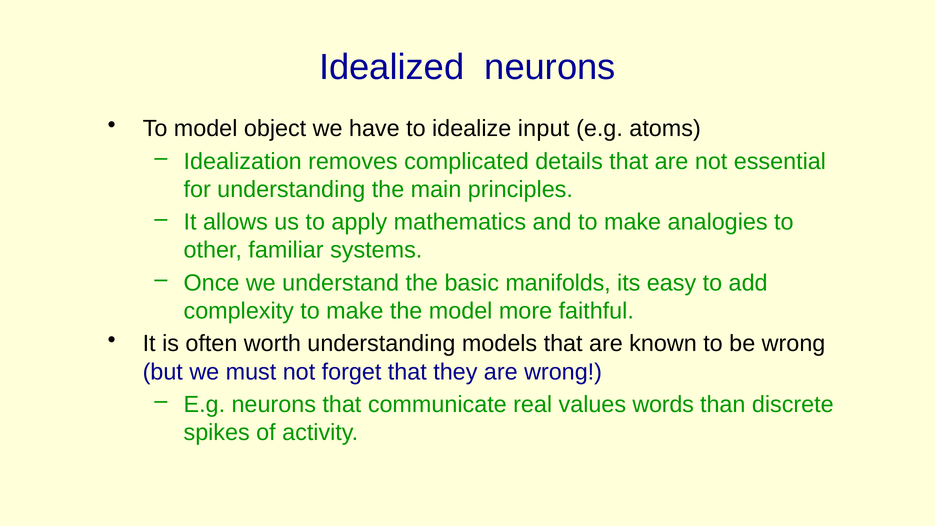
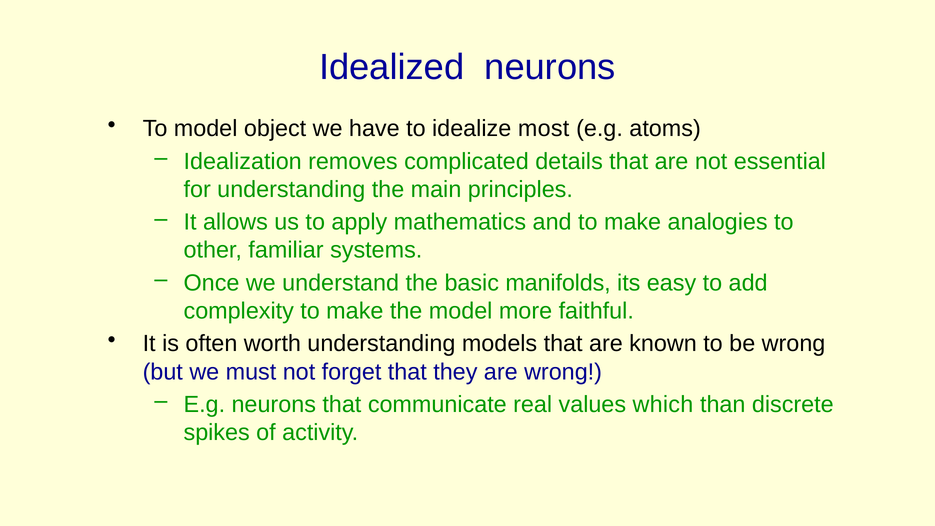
input: input -> most
words: words -> which
